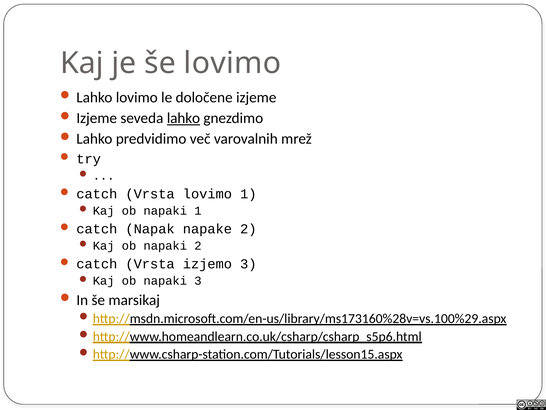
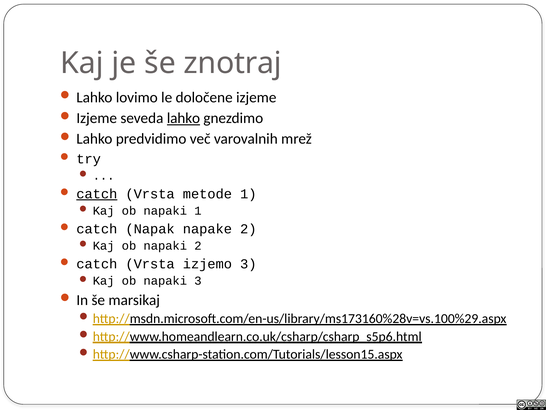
še lovimo: lovimo -> znotraj
catch at (97, 194) underline: none -> present
Vrsta lovimo: lovimo -> metode
